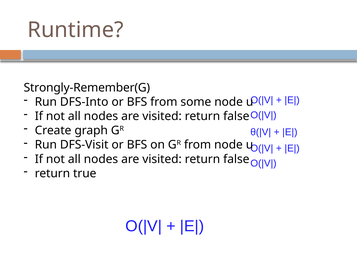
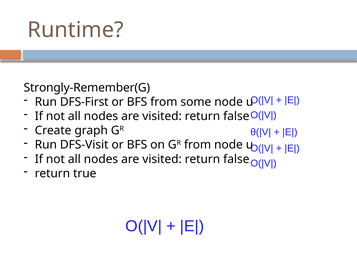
DFS-Into: DFS-Into -> DFS-First
